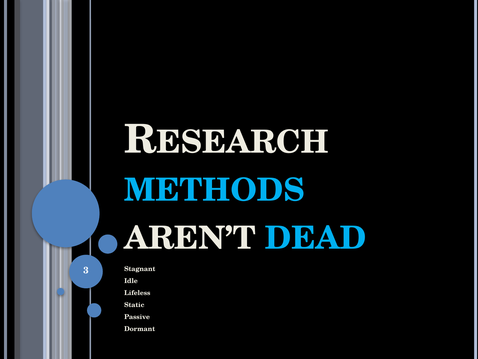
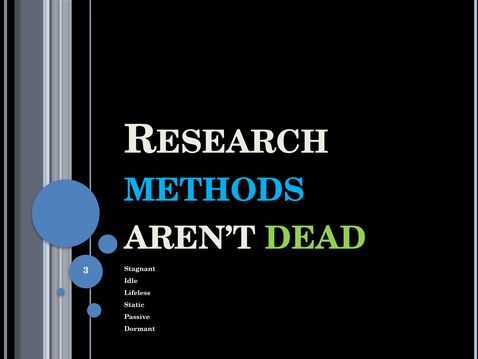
DEAD colour: light blue -> light green
